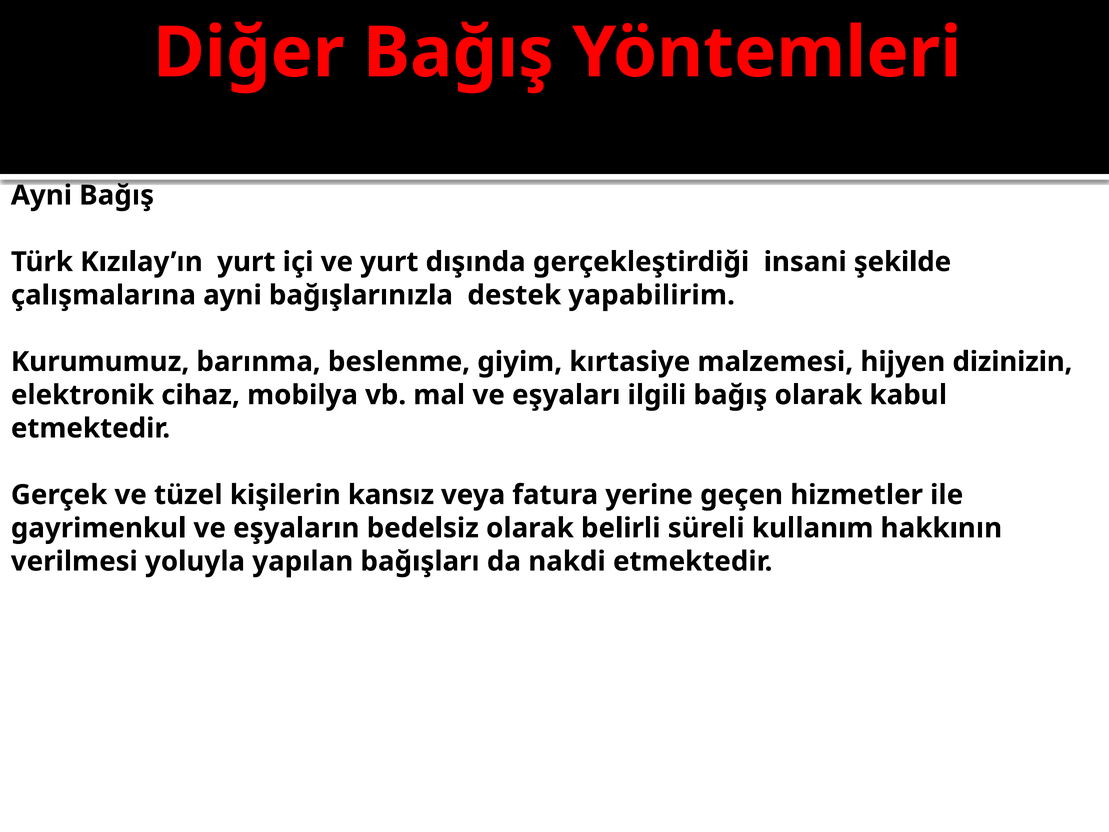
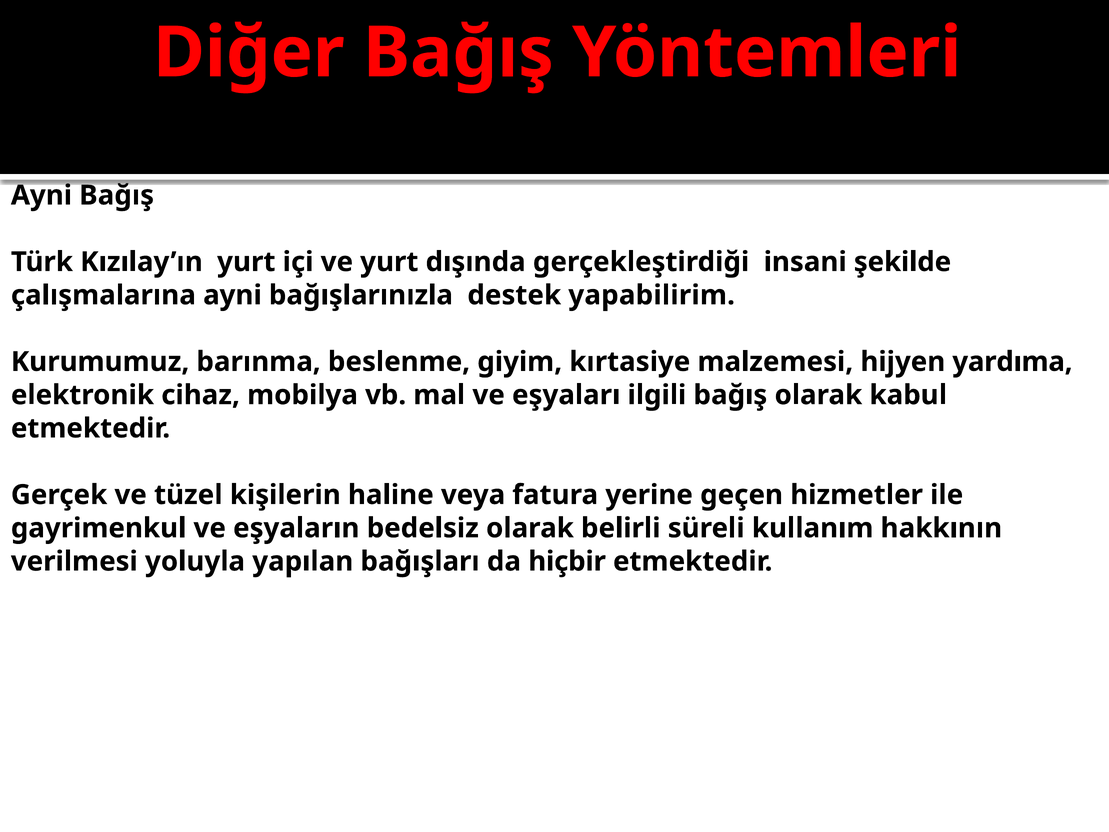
dizinizin: dizinizin -> yardıma
kansız: kansız -> haline
nakdi: nakdi -> hiçbir
